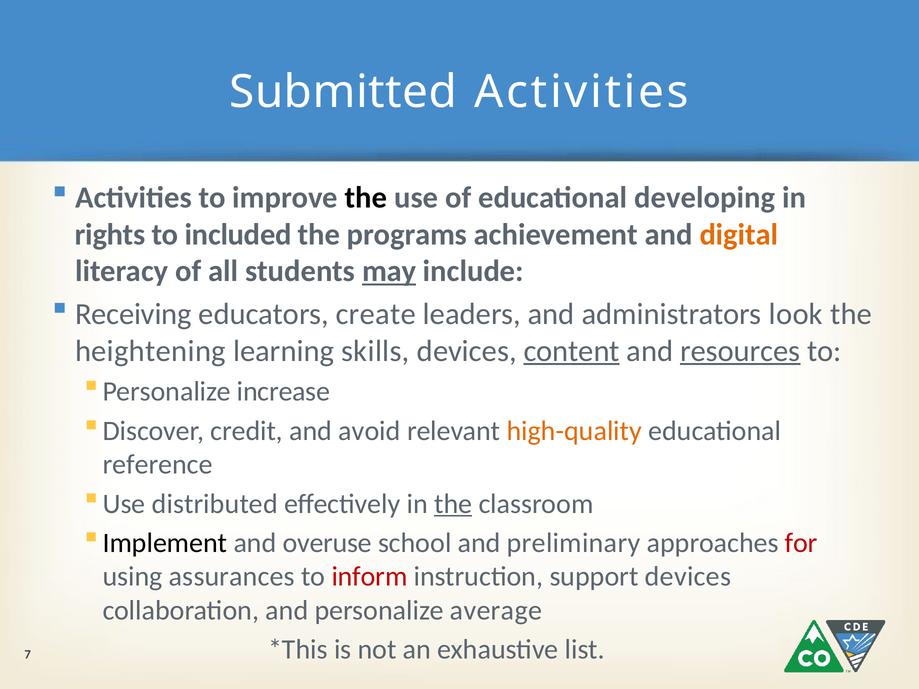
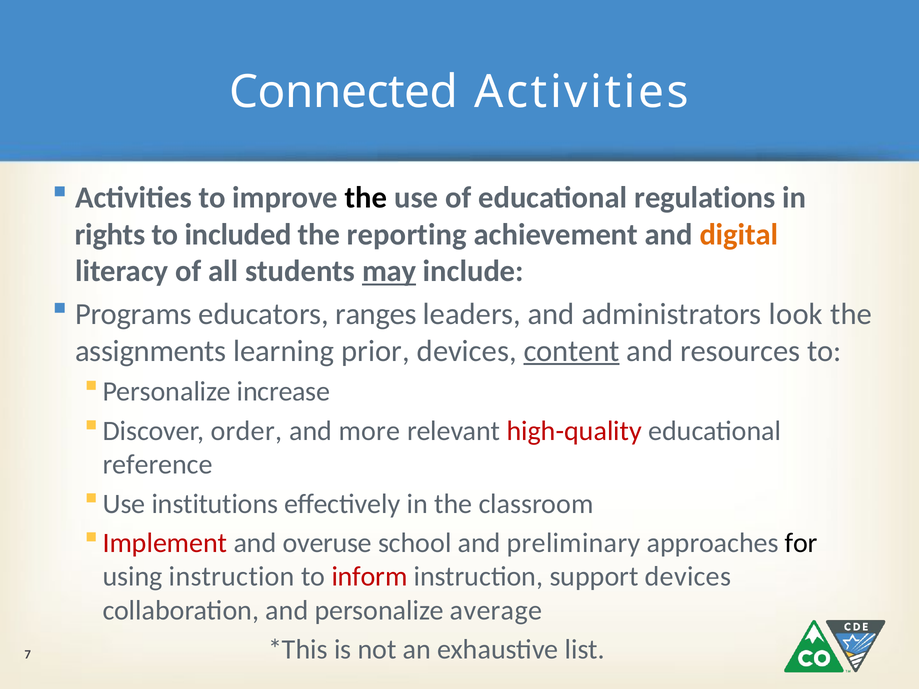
Submitted: Submitted -> Connected
developing: developing -> regulations
programs: programs -> reporting
Receiving: Receiving -> Programs
create: create -> ranges
heightening: heightening -> assignments
skills: skills -> prior
resources underline: present -> none
credit: credit -> order
avoid: avoid -> more
high-quality colour: orange -> red
distributed: distributed -> institutions
the at (453, 504) underline: present -> none
Implement colour: black -> red
for colour: red -> black
using assurances: assurances -> instruction
